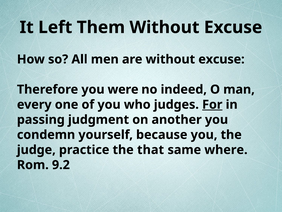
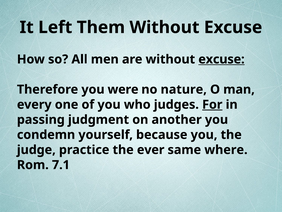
excuse at (221, 59) underline: none -> present
indeed: indeed -> nature
that: that -> ever
9.2: 9.2 -> 7.1
